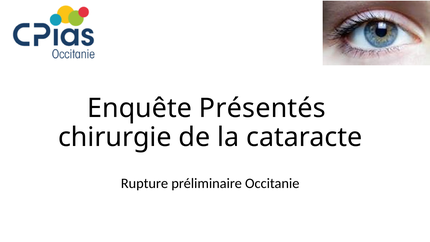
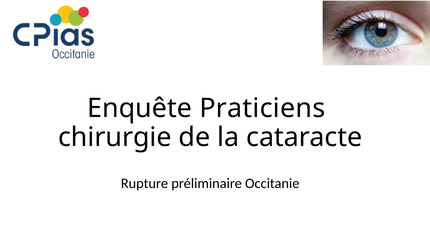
Présentés: Présentés -> Praticiens
